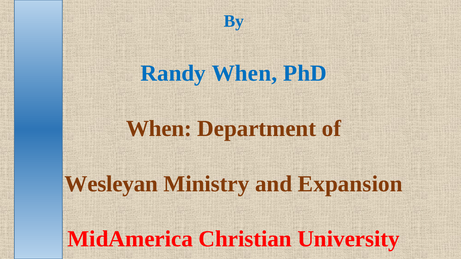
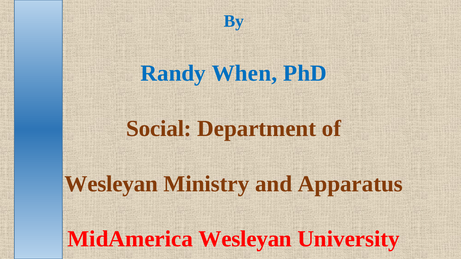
When at (159, 129): When -> Social
Expansion: Expansion -> Apparatus
MidAmerica Christian: Christian -> Wesleyan
